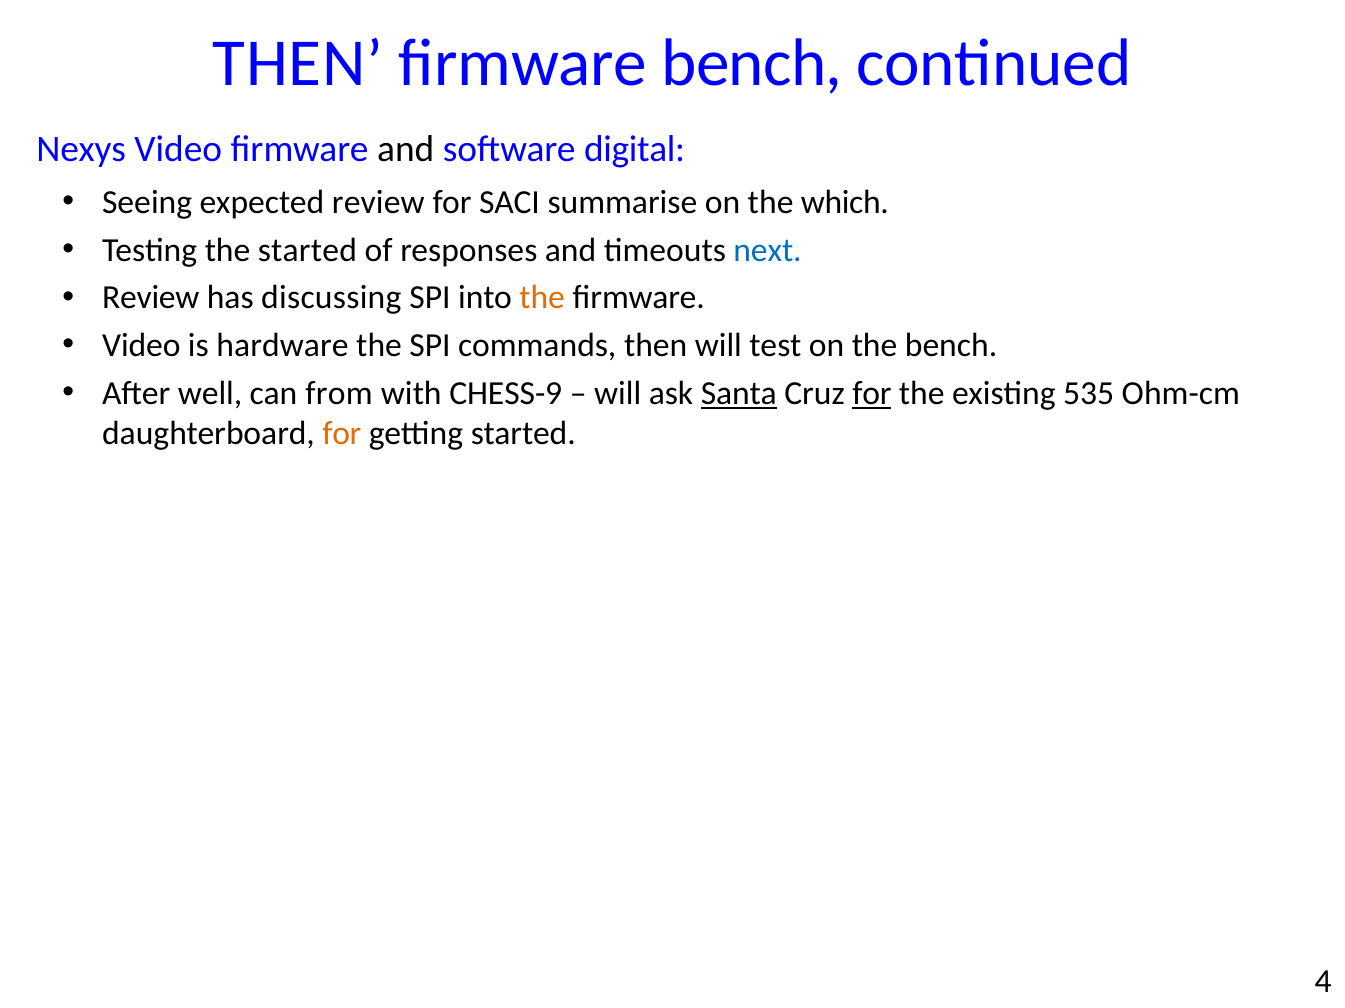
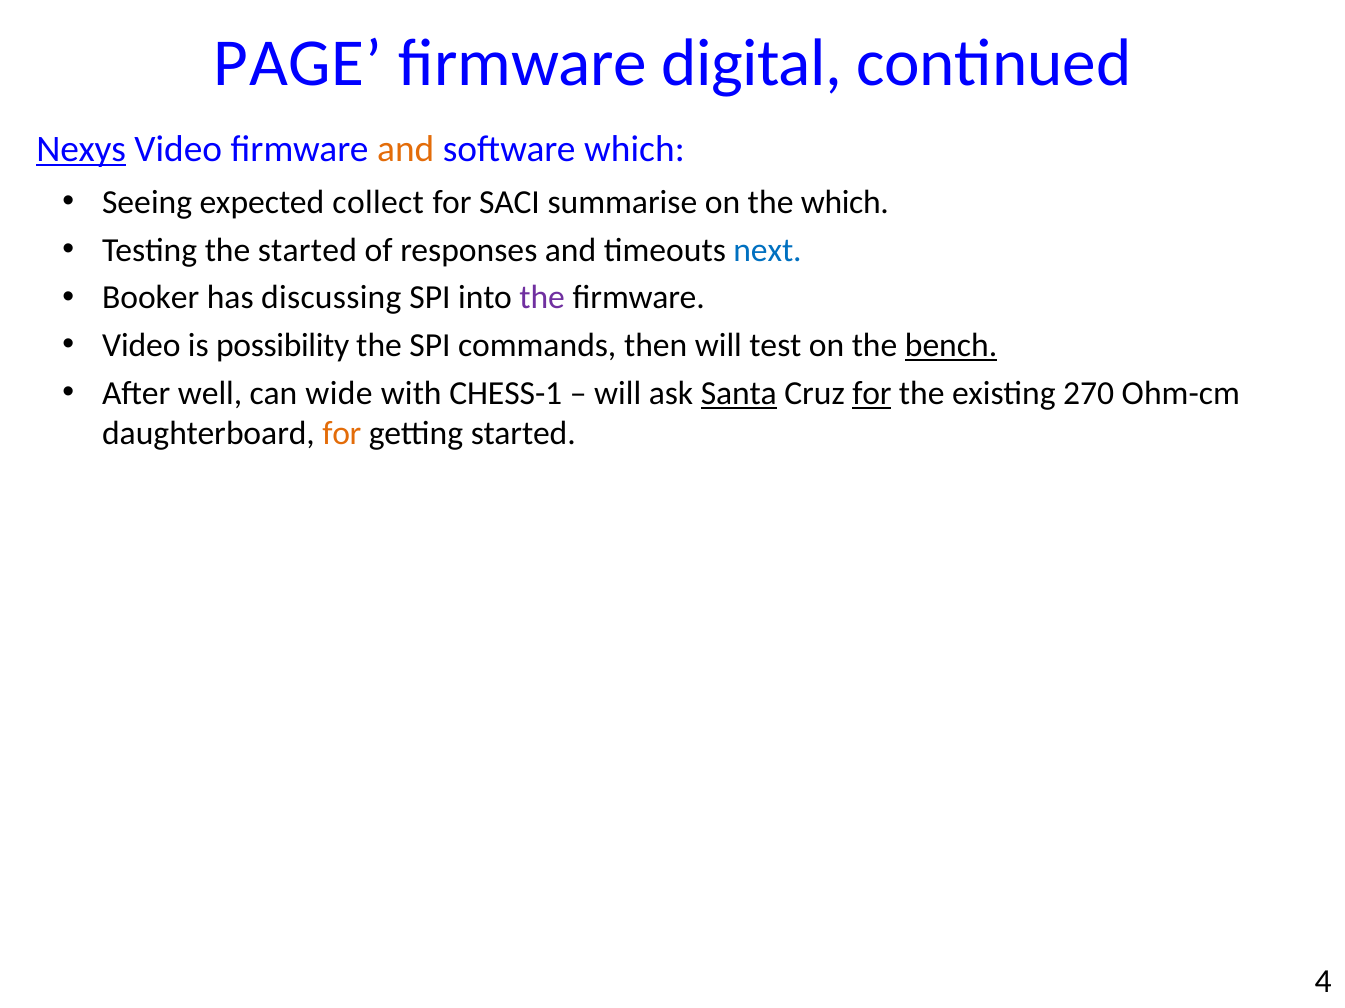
THEN at (298, 64): THEN -> PAGE
firmware bench: bench -> digital
Nexys underline: none -> present
and at (406, 149) colour: black -> orange
software digital: digital -> which
expected review: review -> collect
Review at (151, 298): Review -> Booker
the at (542, 298) colour: orange -> purple
hardware: hardware -> possibility
bench at (951, 346) underline: none -> present
from: from -> wide
CHESS-9: CHESS-9 -> CHESS-1
535: 535 -> 270
